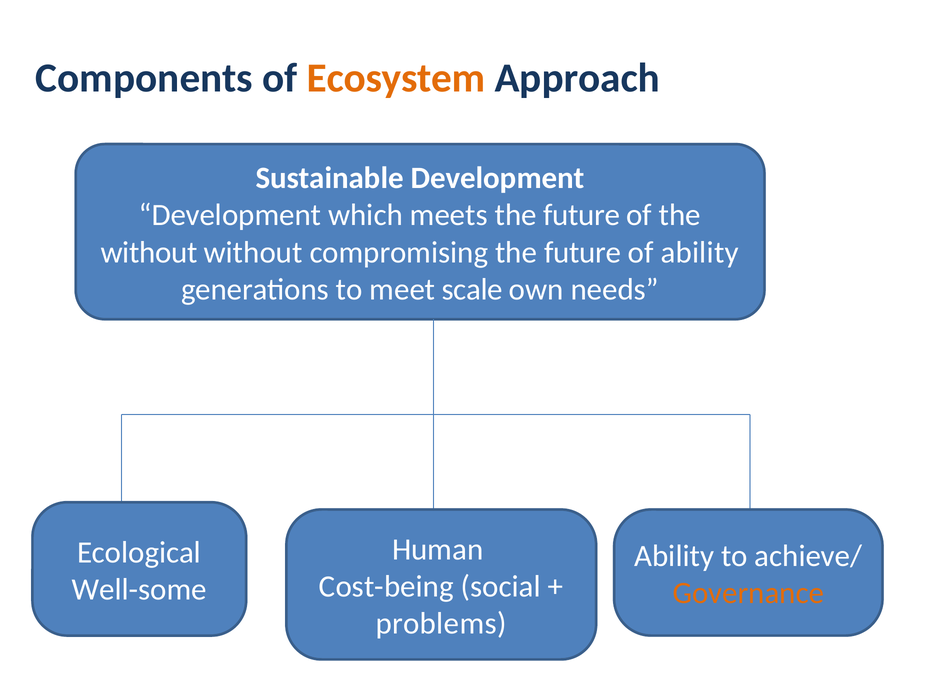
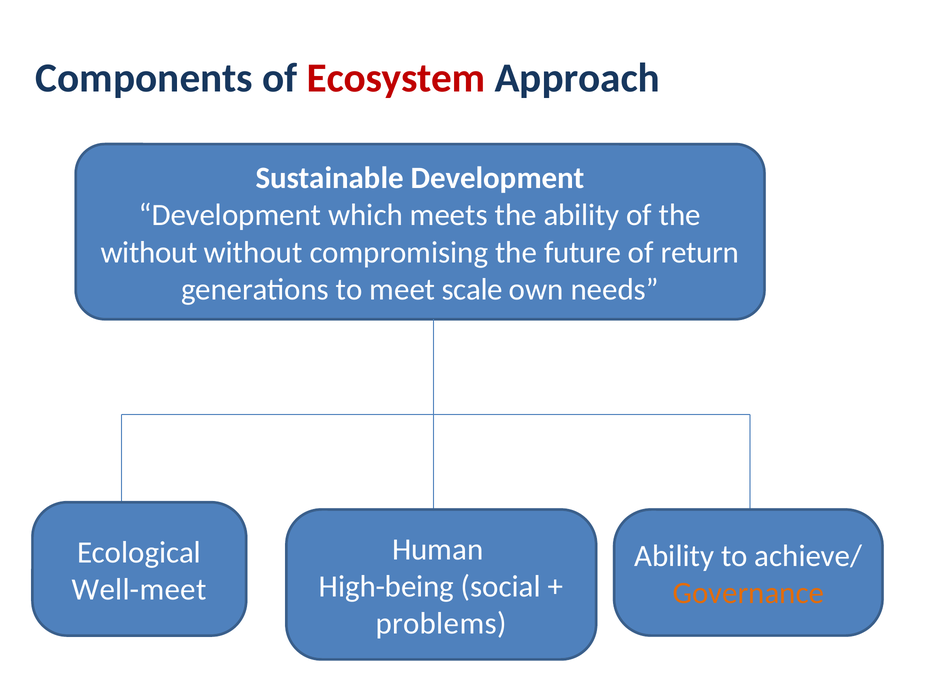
Ecosystem colour: orange -> red
meets the future: future -> ability
of ability: ability -> return
Cost-being: Cost-being -> High-being
Well-some: Well-some -> Well-meet
